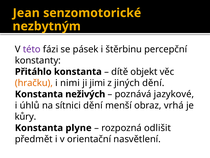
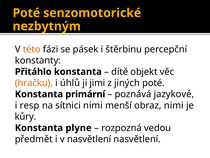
Jean at (26, 13): Jean -> Poté
této colour: purple -> orange
nimi: nimi -> úhlů
jiných dění: dění -> poté
neživých: neživých -> primární
úhlů: úhlů -> resp
sítnici dění: dění -> nimi
obraz vrhá: vrhá -> nimi
odlišit: odlišit -> vedou
v orientační: orientační -> nasvětlení
